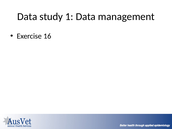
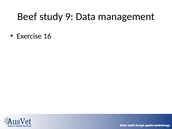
Data at (27, 17): Data -> Beef
1: 1 -> 9
